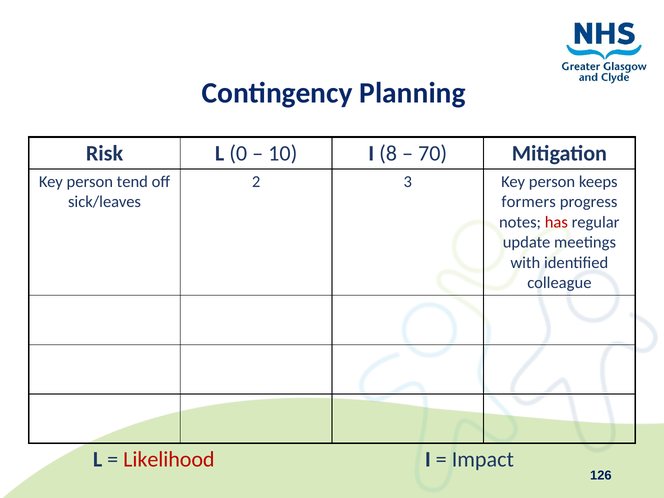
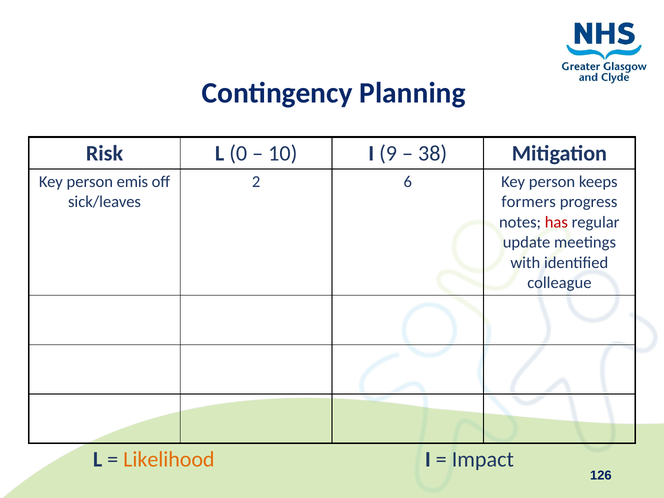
8: 8 -> 9
70: 70 -> 38
tend: tend -> emis
2 3: 3 -> 6
Likelihood colour: red -> orange
